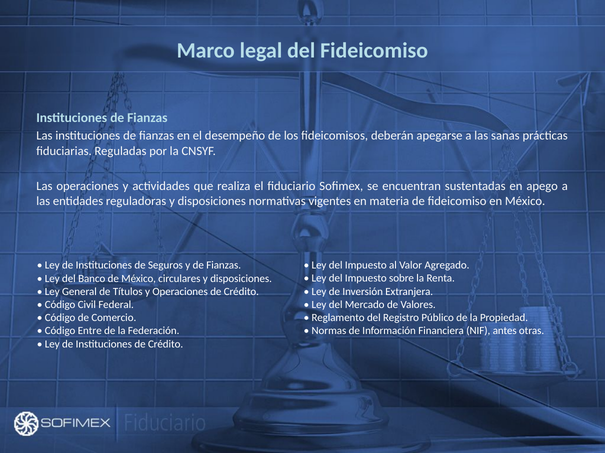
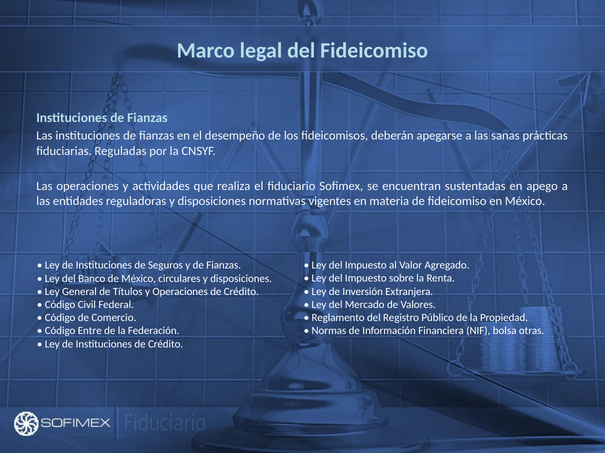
antes: antes -> bolsa
